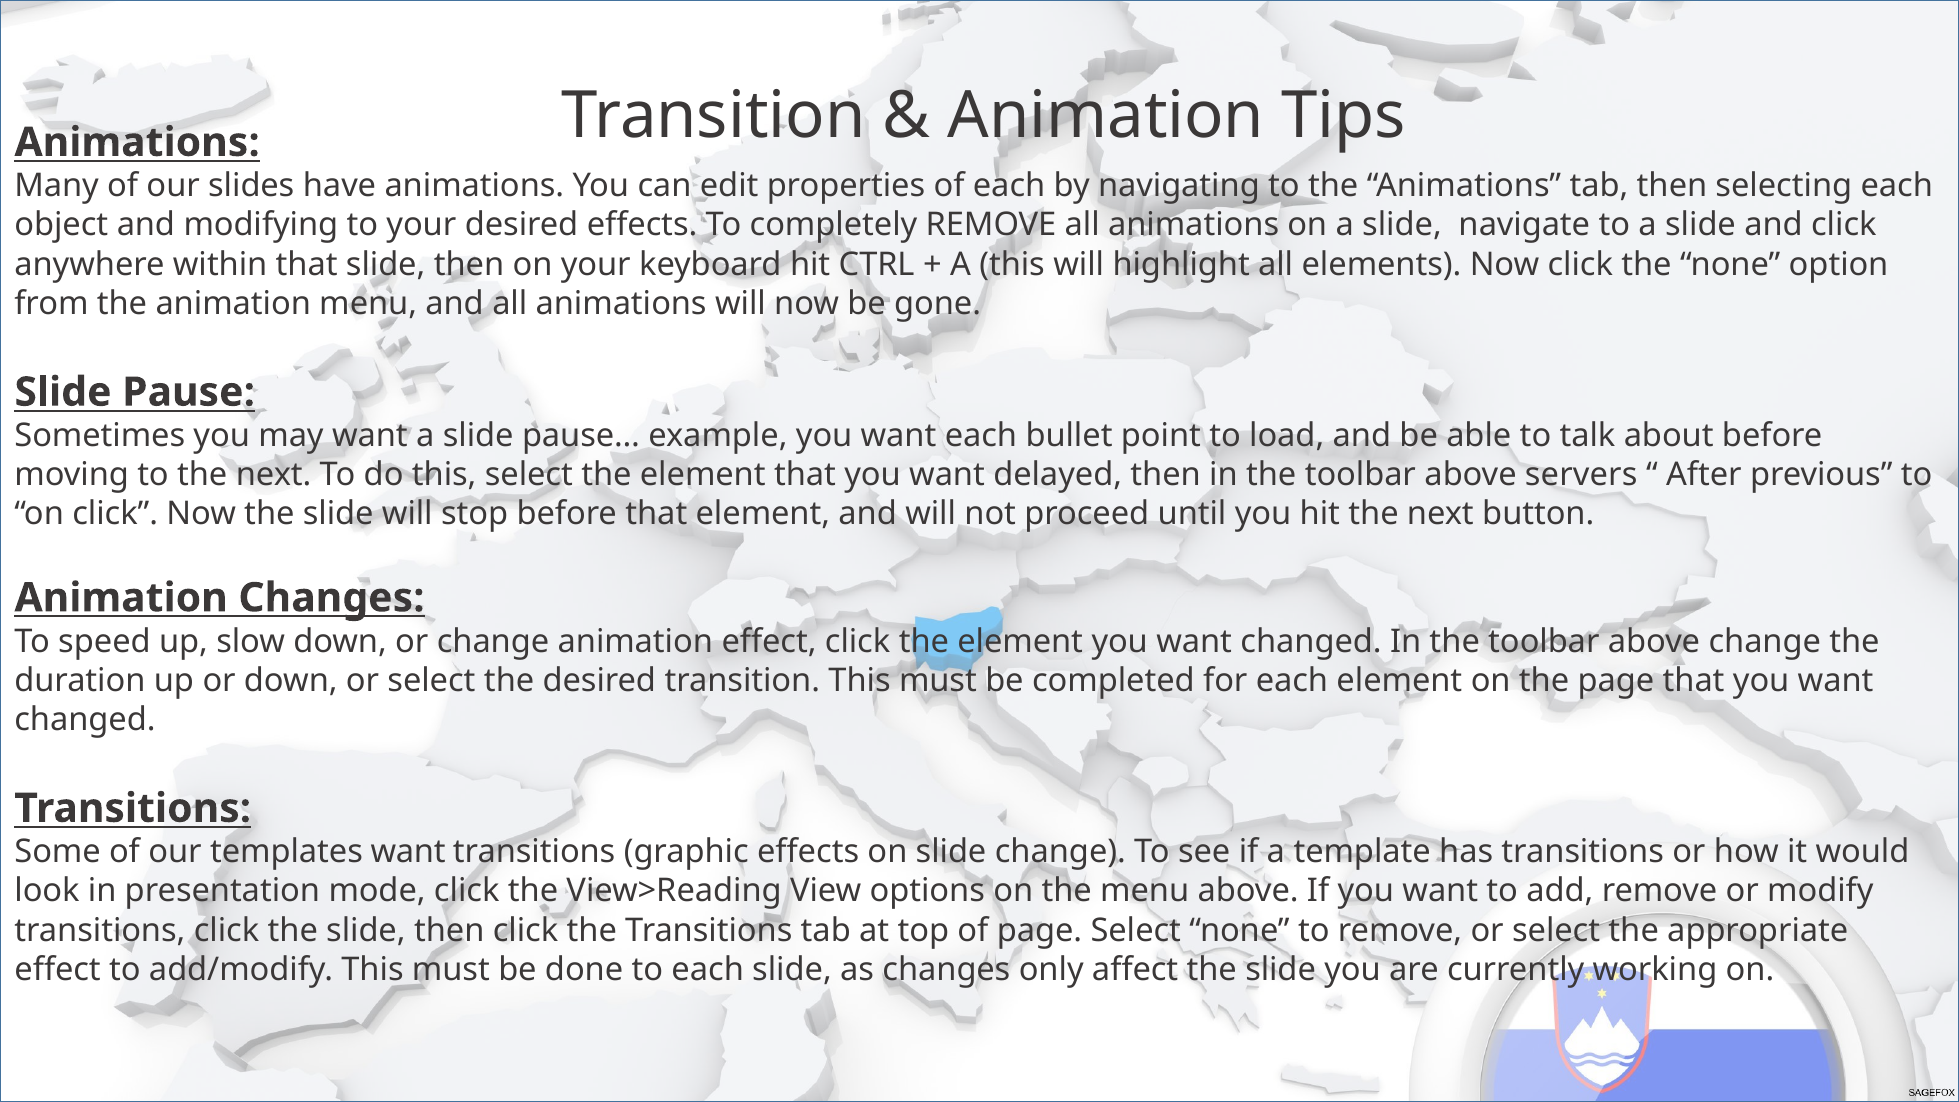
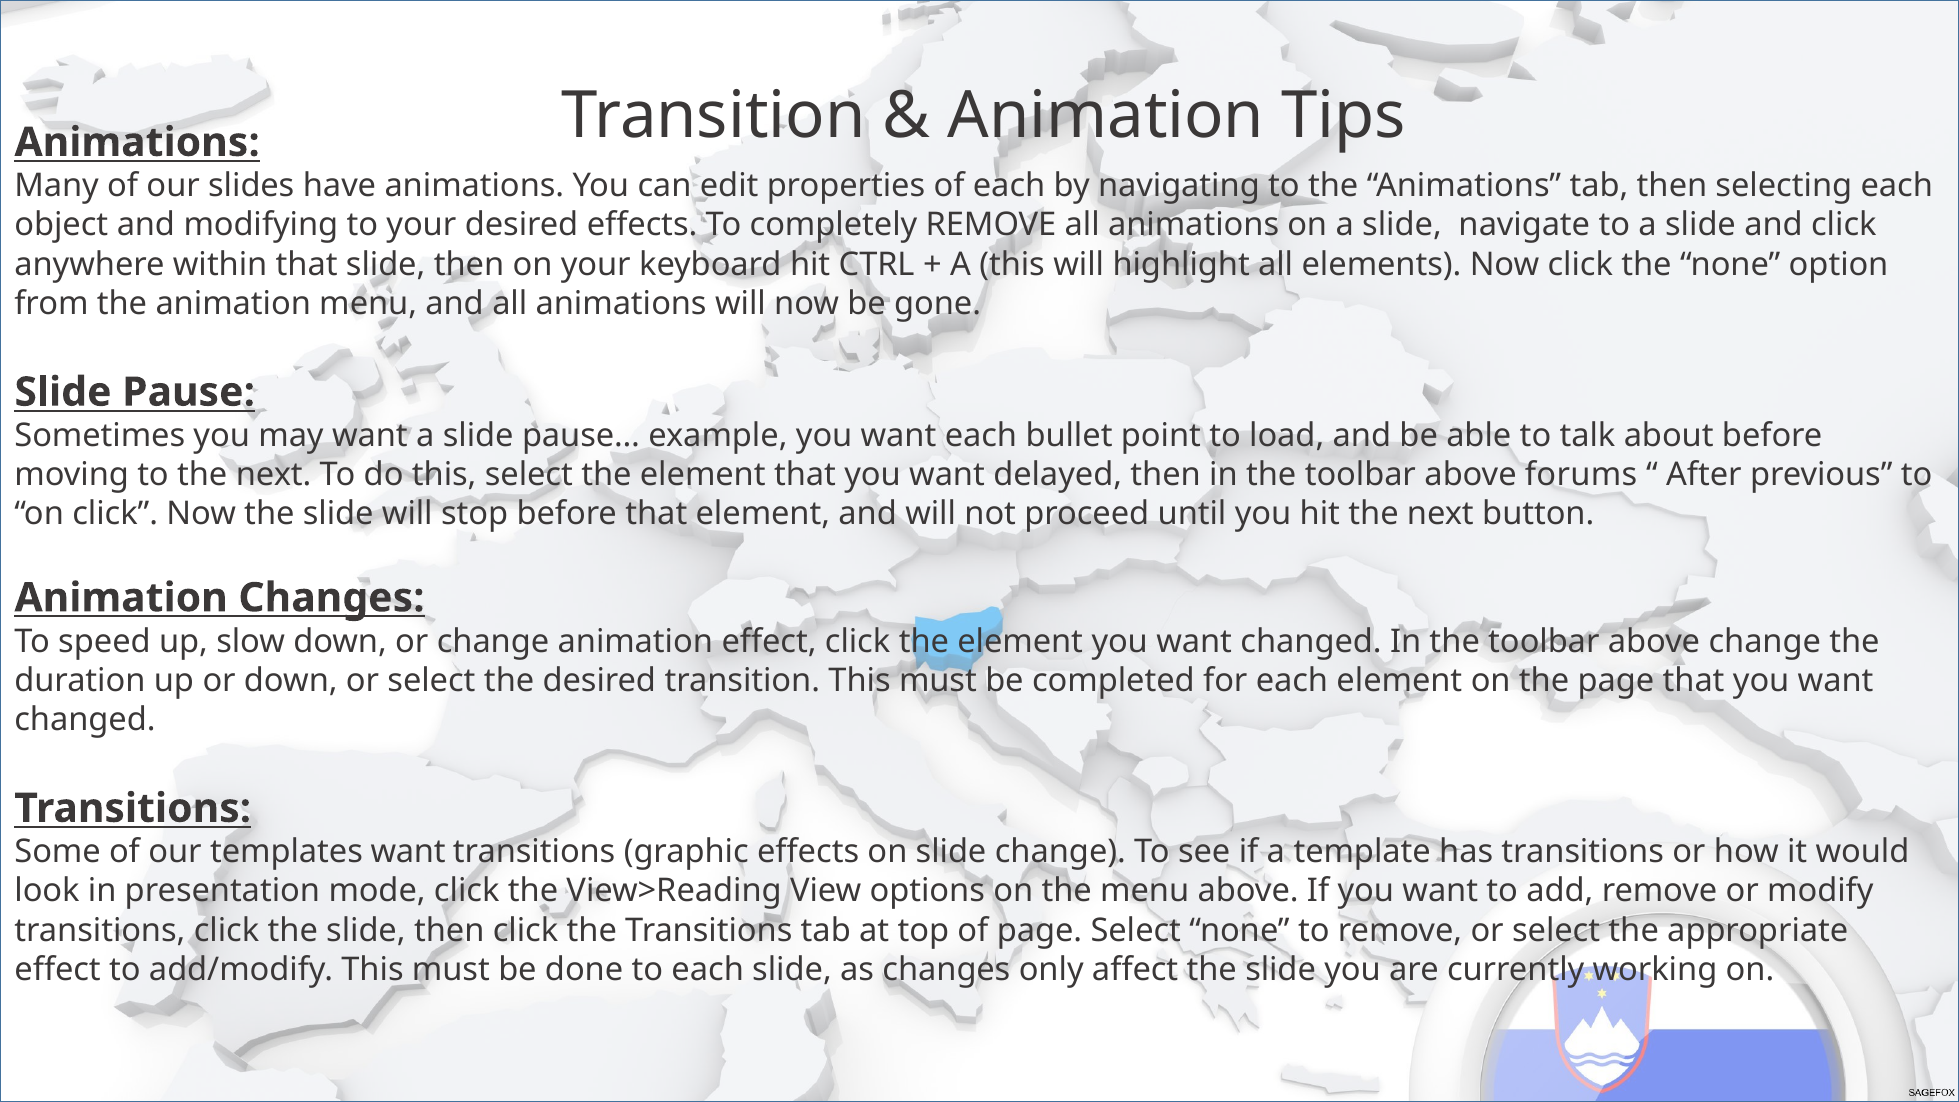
servers: servers -> forums
